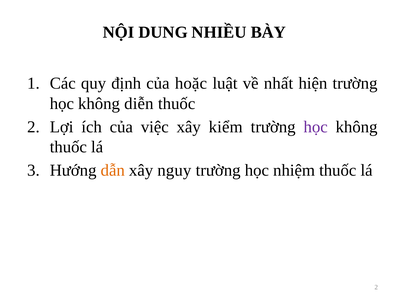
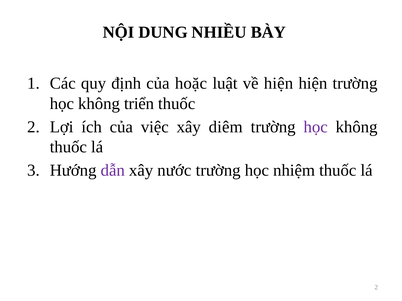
về nhất: nhất -> hiện
diễn: diễn -> triển
kiểm: kiểm -> diêm
dẫn colour: orange -> purple
nguy: nguy -> nước
